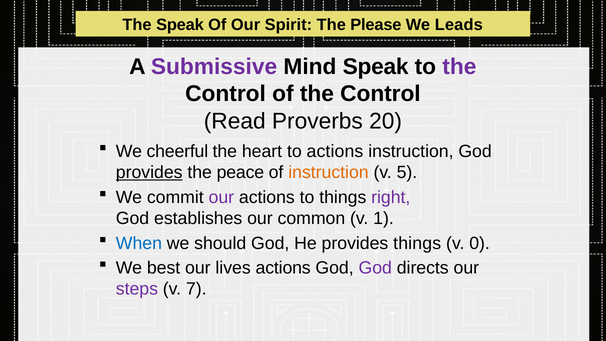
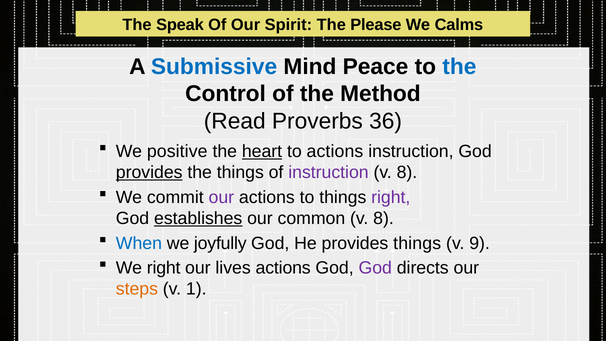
Leads: Leads -> Calms
Submissive colour: purple -> blue
Mind Speak: Speak -> Peace
the at (459, 67) colour: purple -> blue
of the Control: Control -> Method
20: 20 -> 36
cheerful: cheerful -> positive
heart underline: none -> present
the peace: peace -> things
instruction at (328, 172) colour: orange -> purple
5 at (407, 172): 5 -> 8
establishes underline: none -> present
1 at (383, 218): 1 -> 8
should: should -> joyfully
0: 0 -> 9
We best: best -> right
steps colour: purple -> orange
7: 7 -> 1
